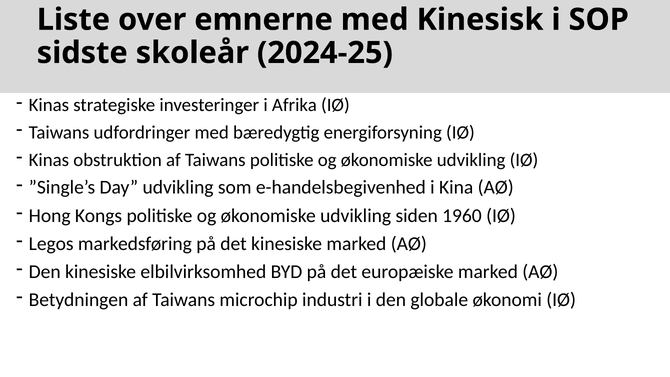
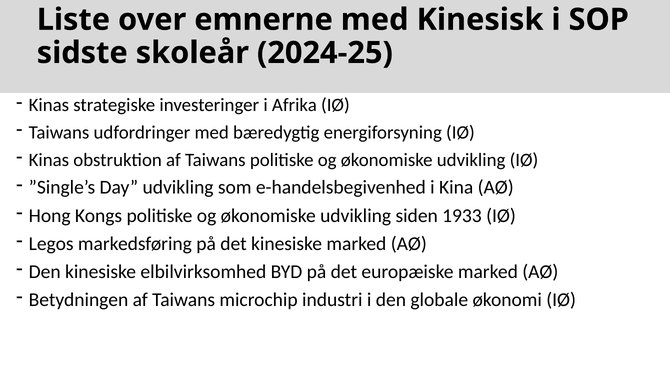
1960: 1960 -> 1933
